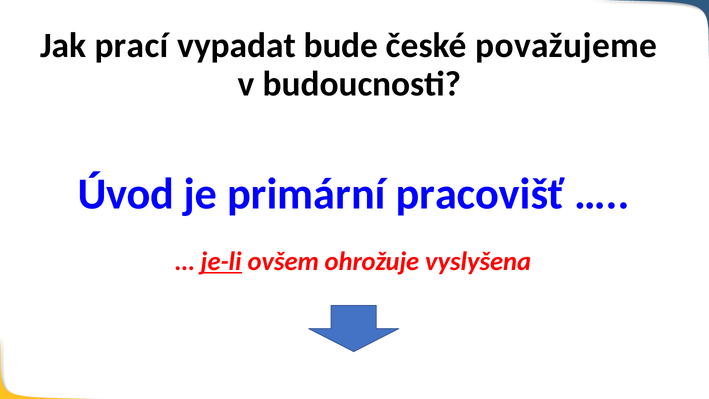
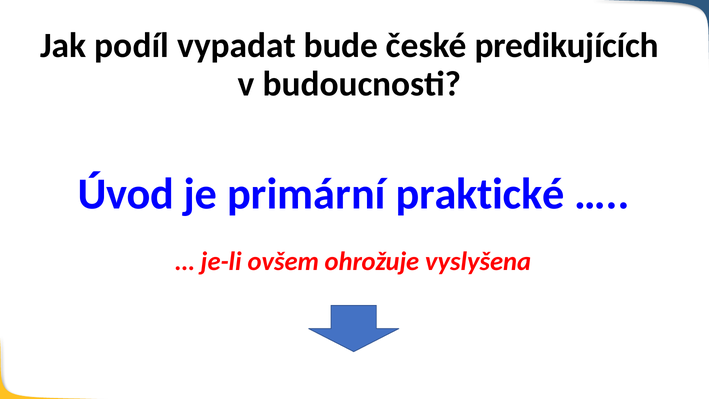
prací: prací -> podíl
považujeme: považujeme -> predikujících
pracovišť: pracovišť -> praktické
je-li underline: present -> none
